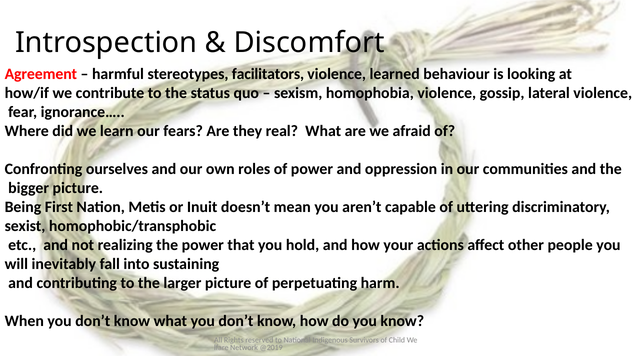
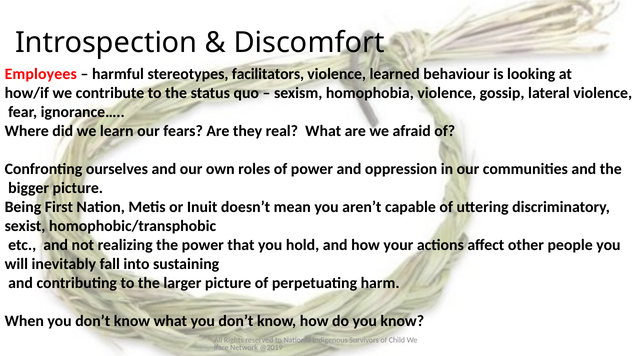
Agreement: Agreement -> Employees
